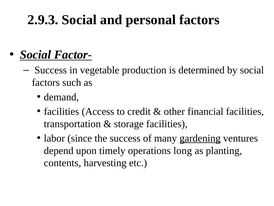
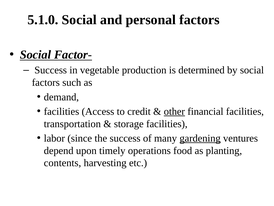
2.9.3: 2.9.3 -> 5.1.0
other underline: none -> present
long: long -> food
